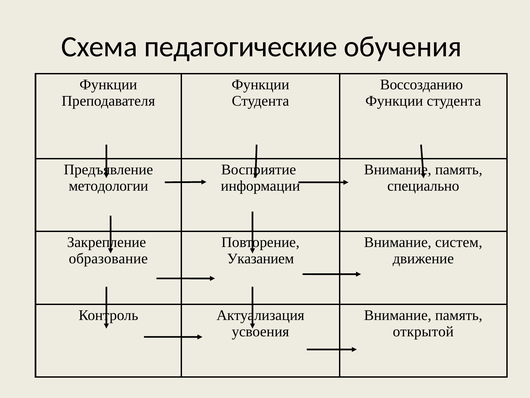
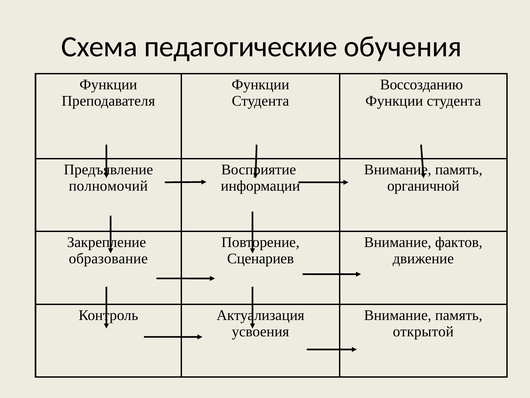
методологии: методологии -> полномочий
специально: специально -> органичной
систем: систем -> фактов
Указанием: Указанием -> Сценариев
